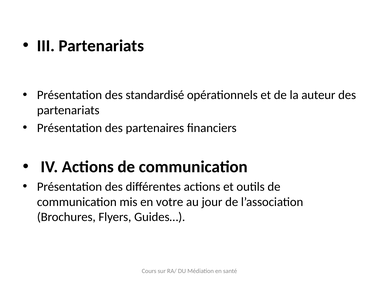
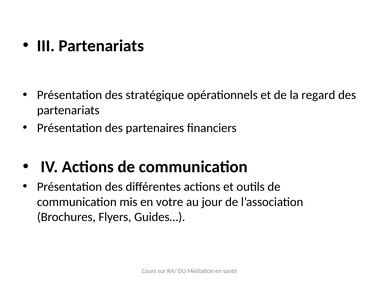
standardisé: standardisé -> stratégique
auteur: auteur -> regard
